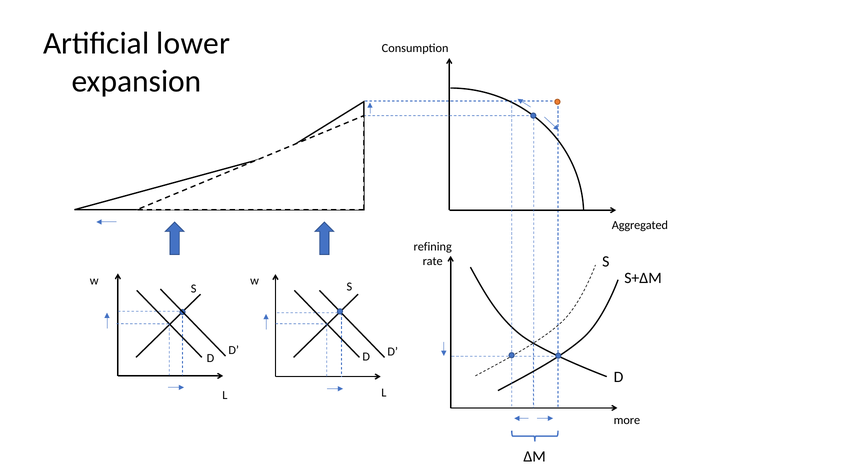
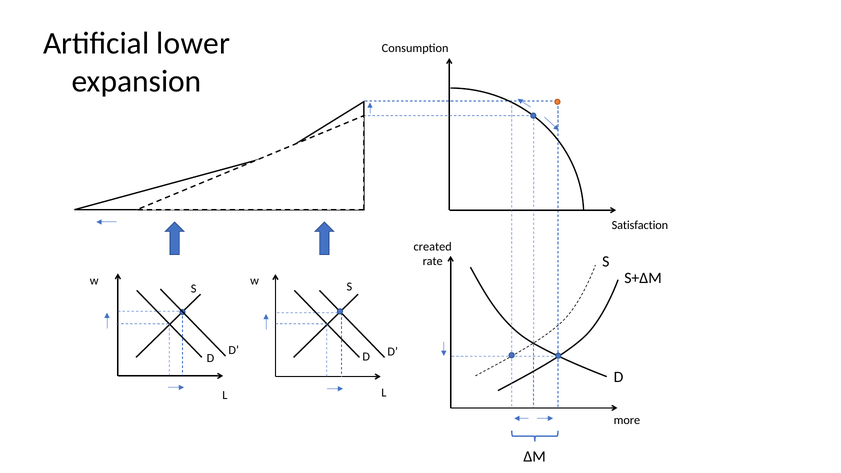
Aggregated: Aggregated -> Satisfaction
refining: refining -> created
